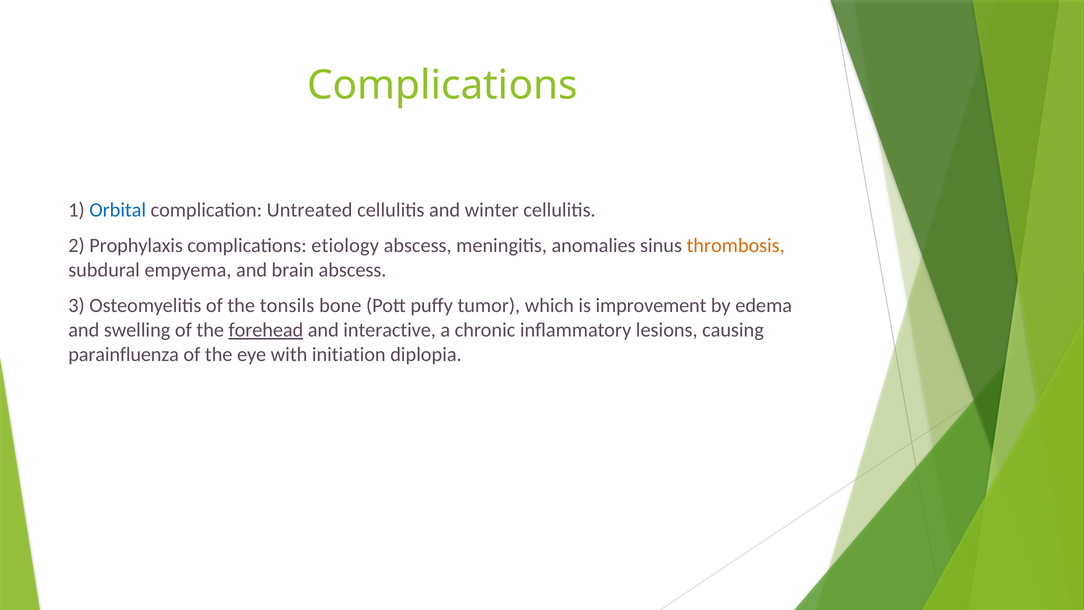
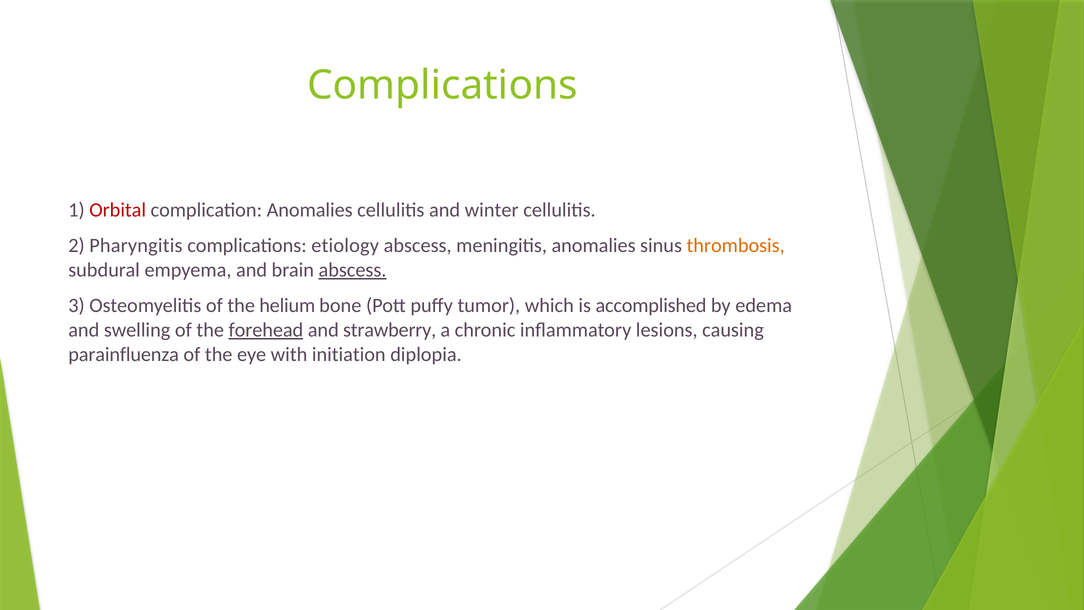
Orbital colour: blue -> red
complication Untreated: Untreated -> Anomalies
Prophylaxis: Prophylaxis -> Pharyngitis
abscess at (353, 270) underline: none -> present
tonsils: tonsils -> helium
improvement: improvement -> accomplished
interactive: interactive -> strawberry
